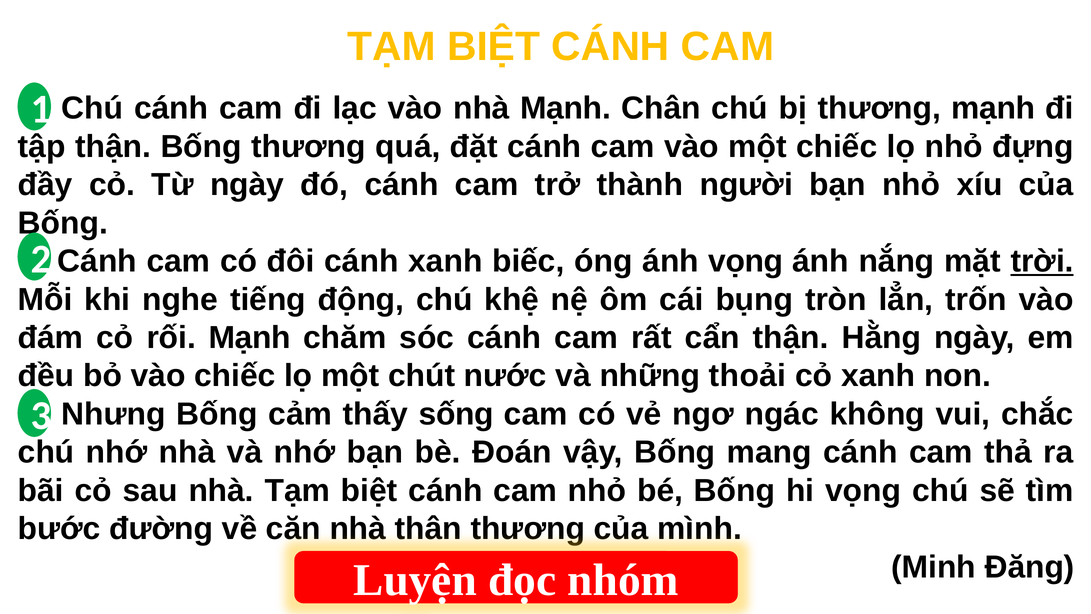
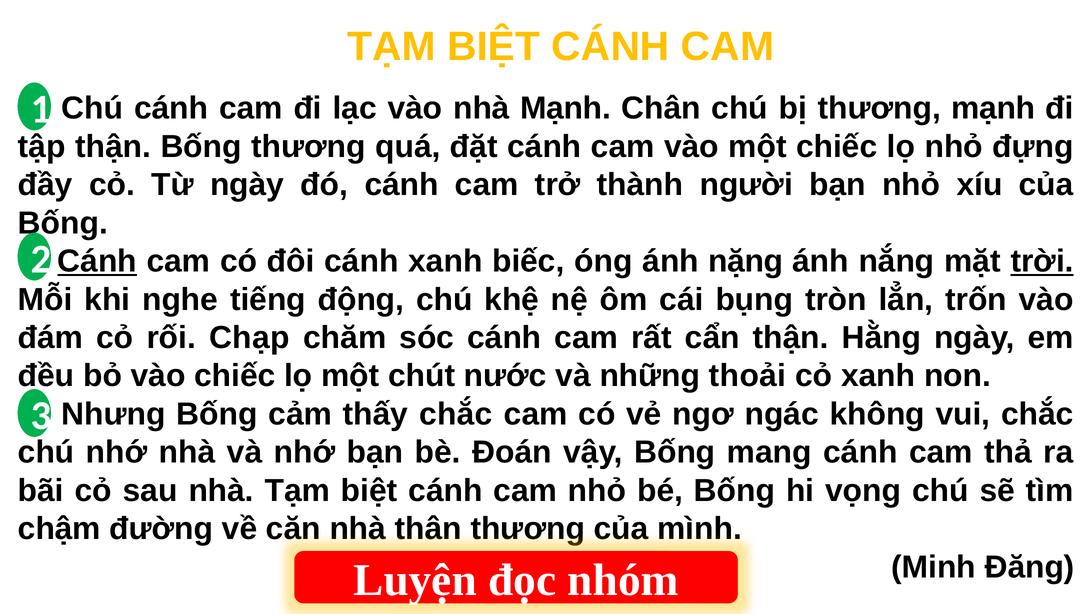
Cánh at (97, 261) underline: none -> present
ánh vọng: vọng -> nặng
rối Mạnh: Mạnh -> Chạp
thấy sống: sống -> chắc
bước: bước -> chậm
